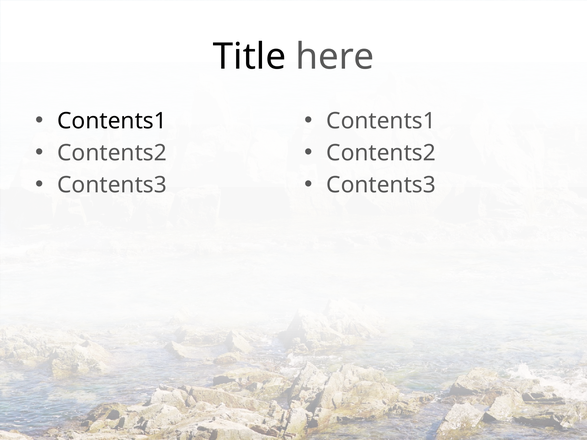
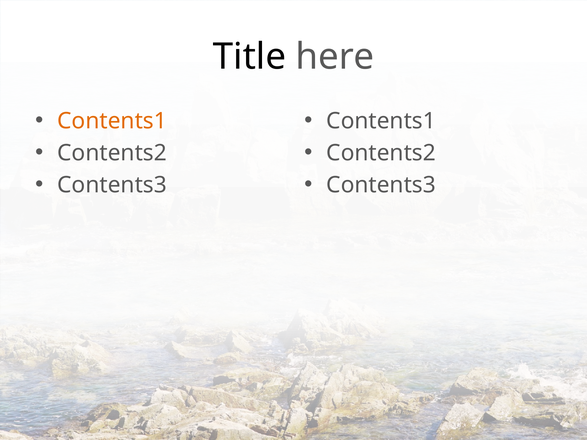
Contents1 at (112, 121) colour: black -> orange
